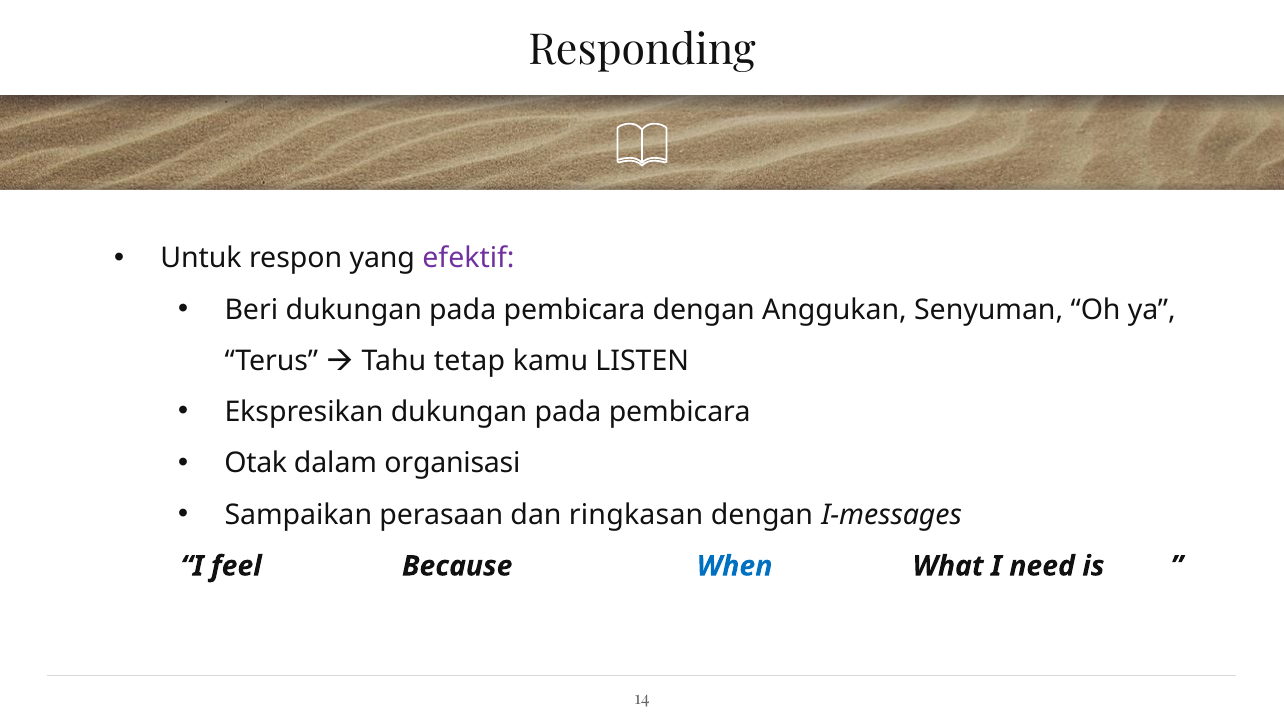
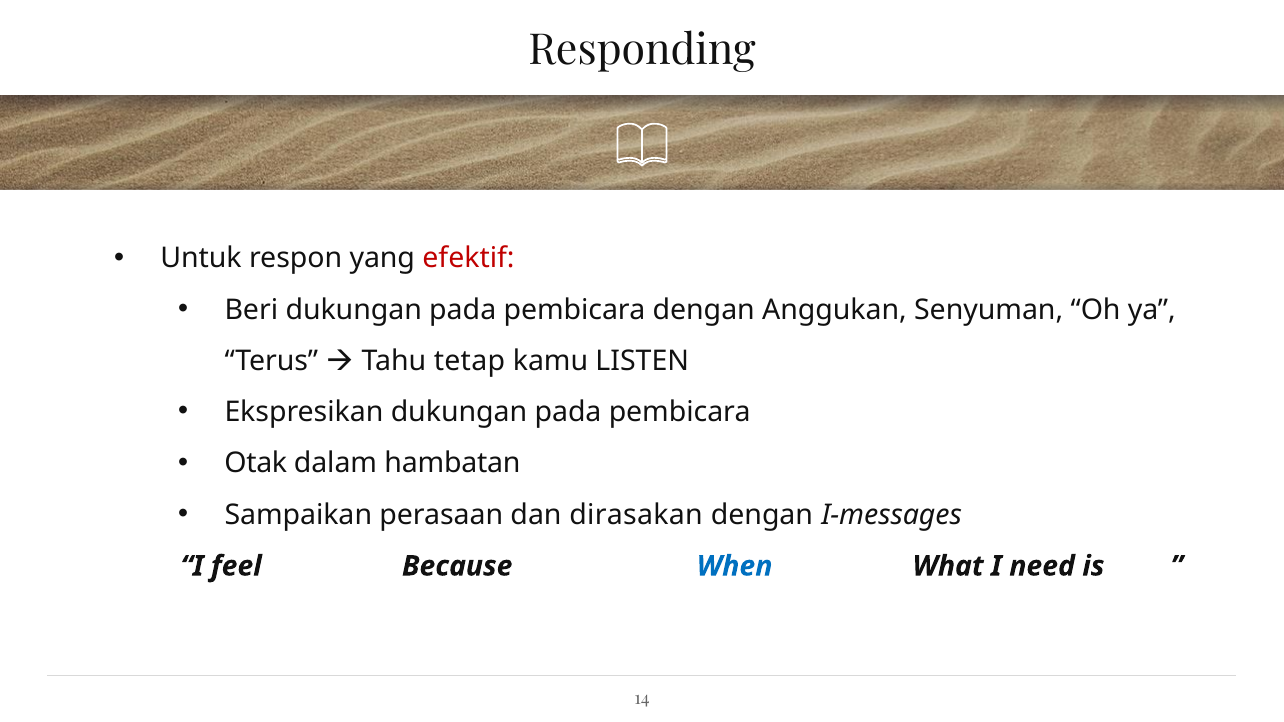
efektif colour: purple -> red
organisasi: organisasi -> hambatan
ringkasan: ringkasan -> dirasakan
